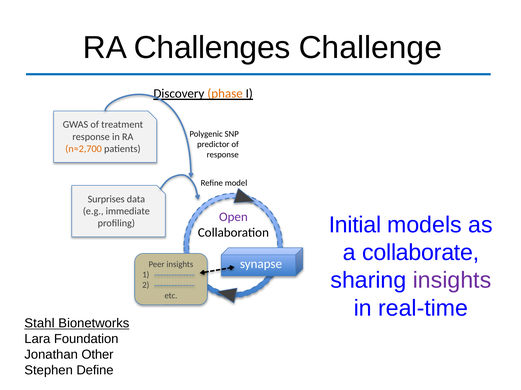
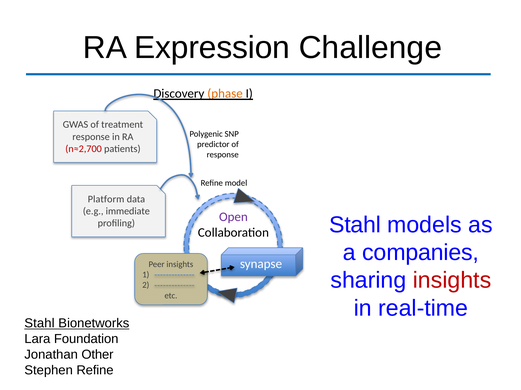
Challenges: Challenges -> Expression
n≈2,700 colour: orange -> red
Surprises: Surprises -> Platform
Initial at (355, 225): Initial -> Stahl
collaborate: collaborate -> companies
insights at (452, 281) colour: purple -> red
Stephen Define: Define -> Refine
